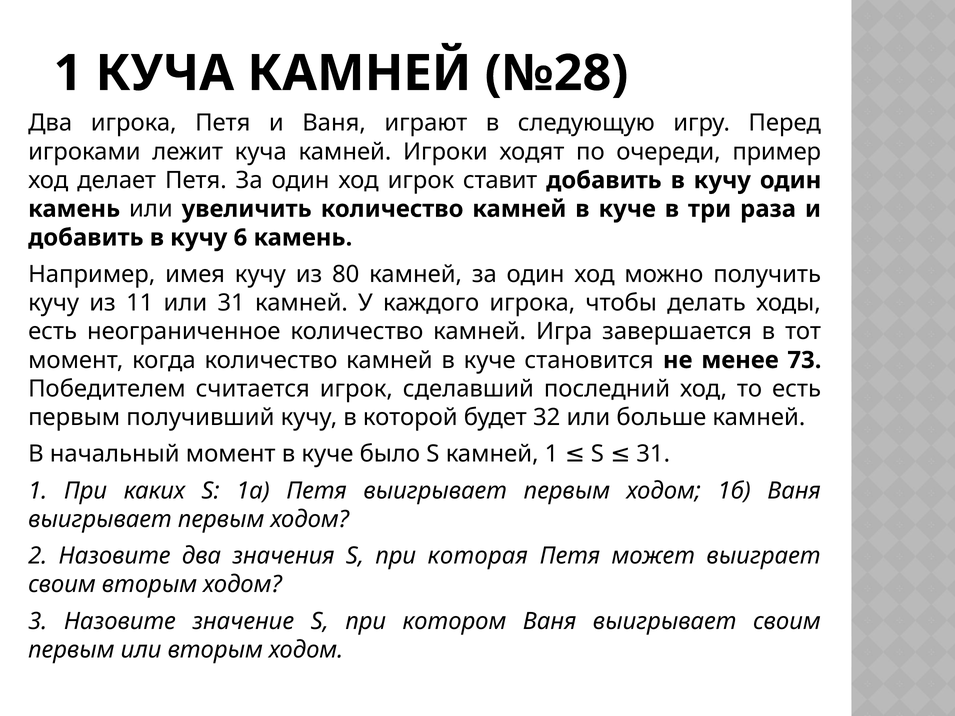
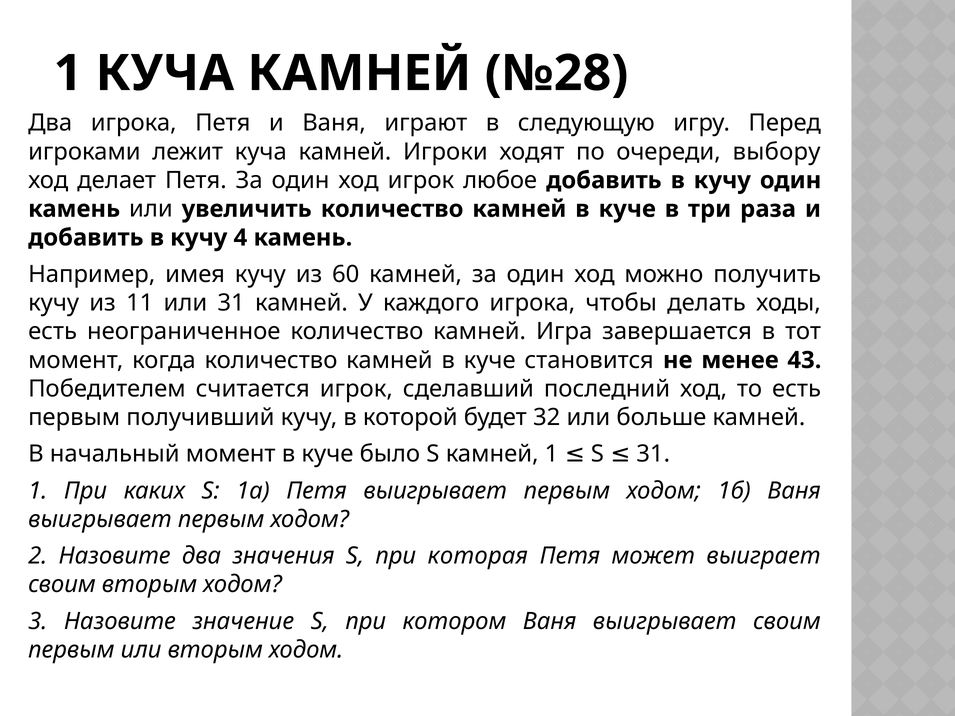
пример: пример -> выбору
ставит: ставит -> любое
6: 6 -> 4
80: 80 -> 60
73: 73 -> 43
